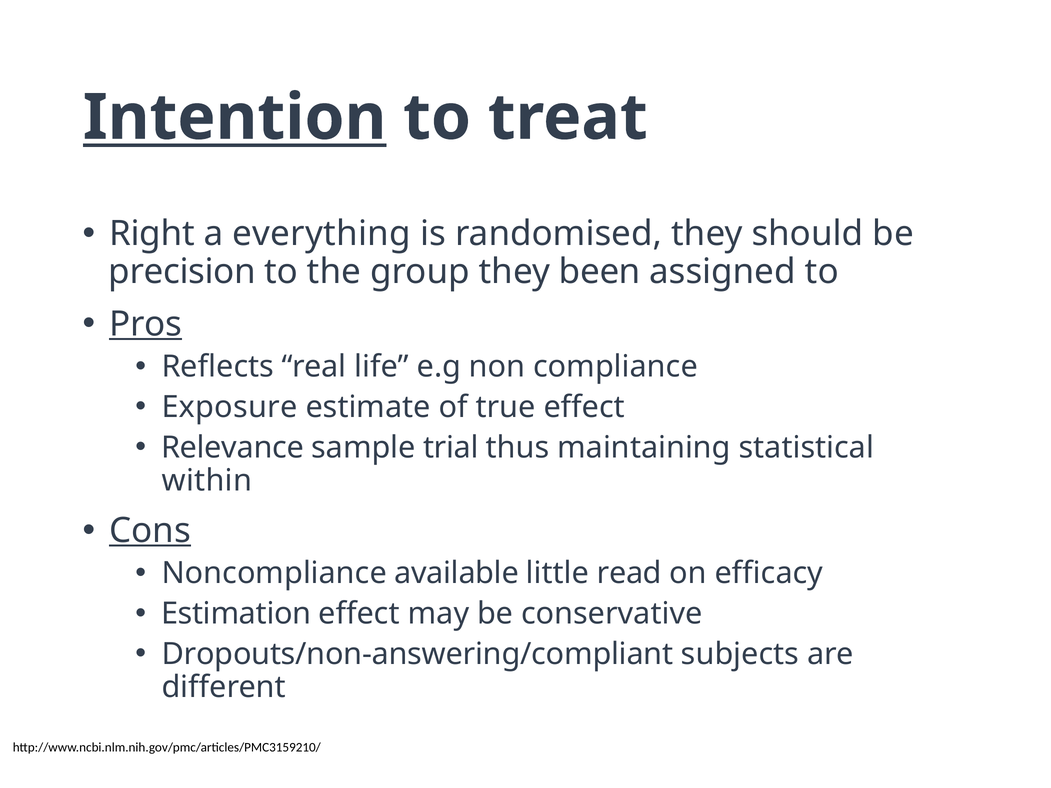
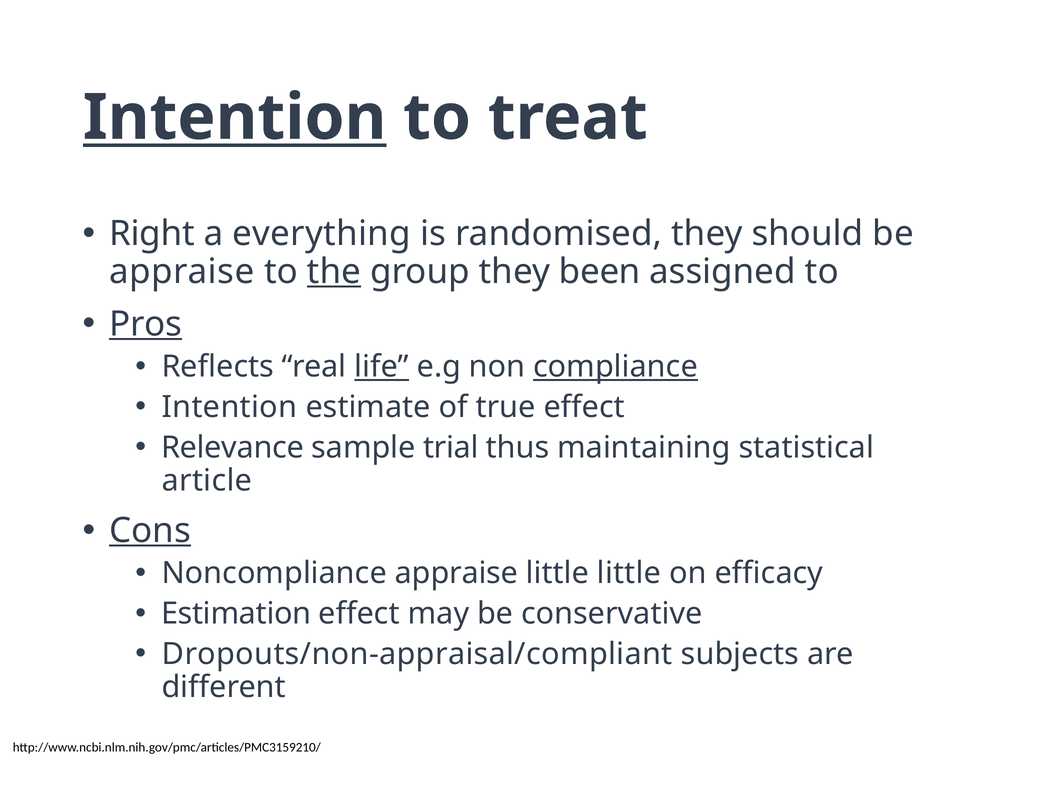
precision at (182, 272): precision -> appraise
the underline: none -> present
life underline: none -> present
compliance underline: none -> present
Exposure at (229, 407): Exposure -> Intention
within: within -> article
Noncompliance available: available -> appraise
little read: read -> little
Dropouts/non-answering/compliant: Dropouts/non-answering/compliant -> Dropouts/non-appraisal/compliant
